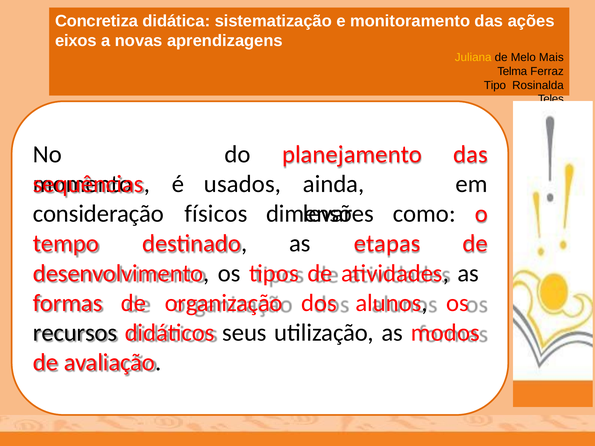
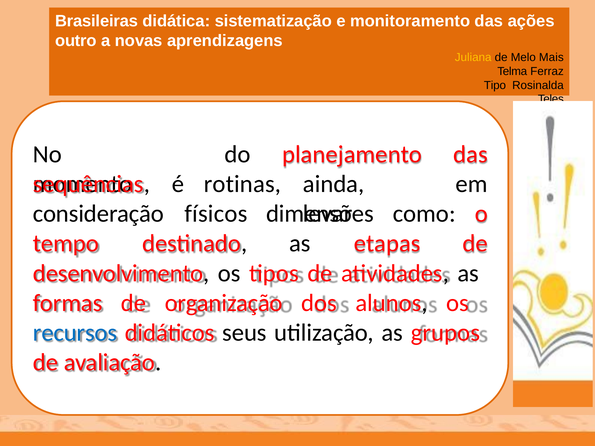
Concretiza: Concretiza -> Brasileiras
eixos: eixos -> outro
usados: usados -> rotinas
recursos colour: black -> blue
modos: modos -> grupos
